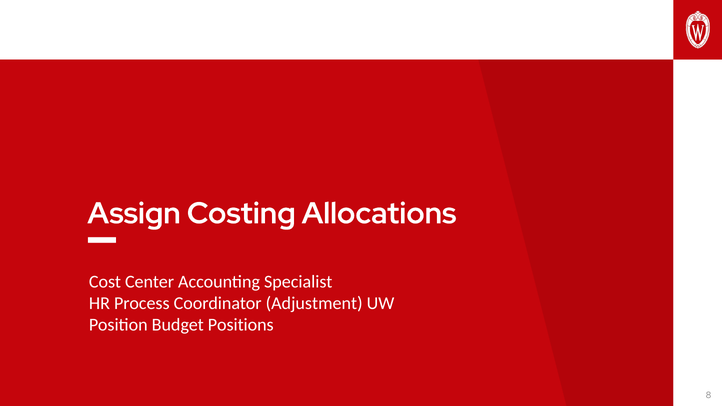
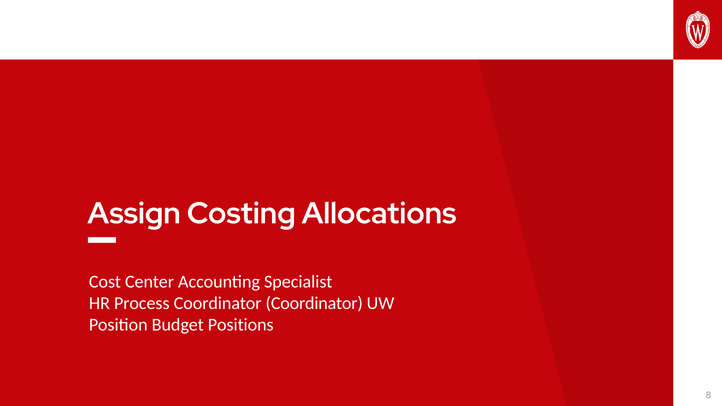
Coordinator Adjustment: Adjustment -> Coordinator
